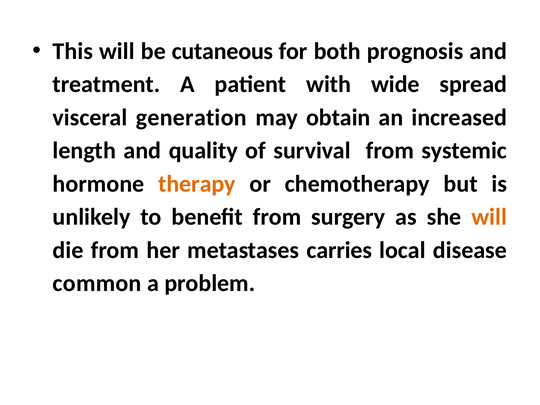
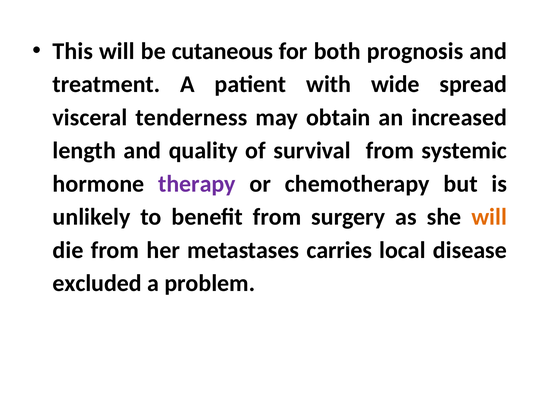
generation: generation -> tenderness
therapy colour: orange -> purple
common: common -> excluded
